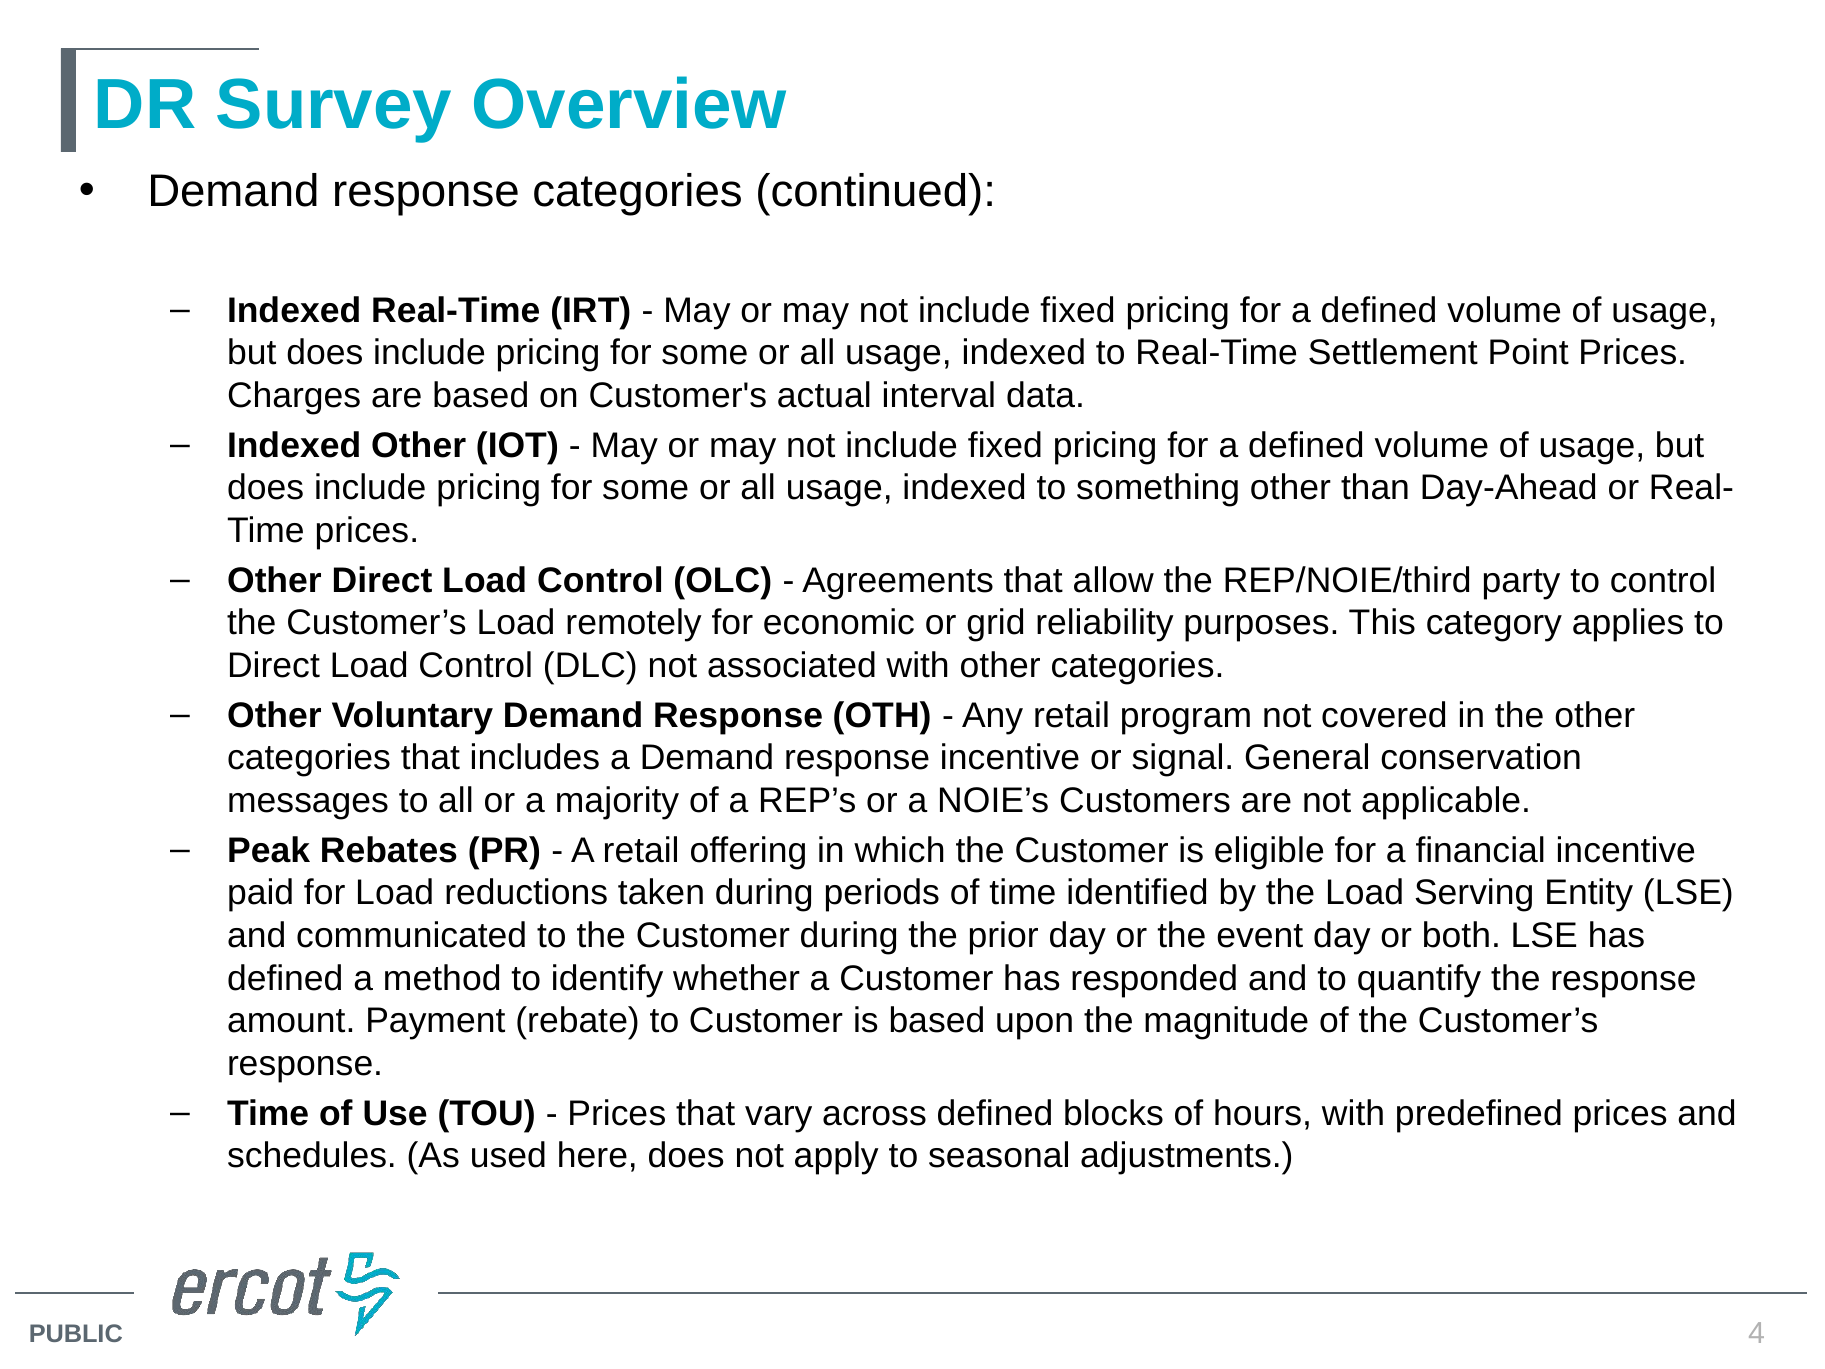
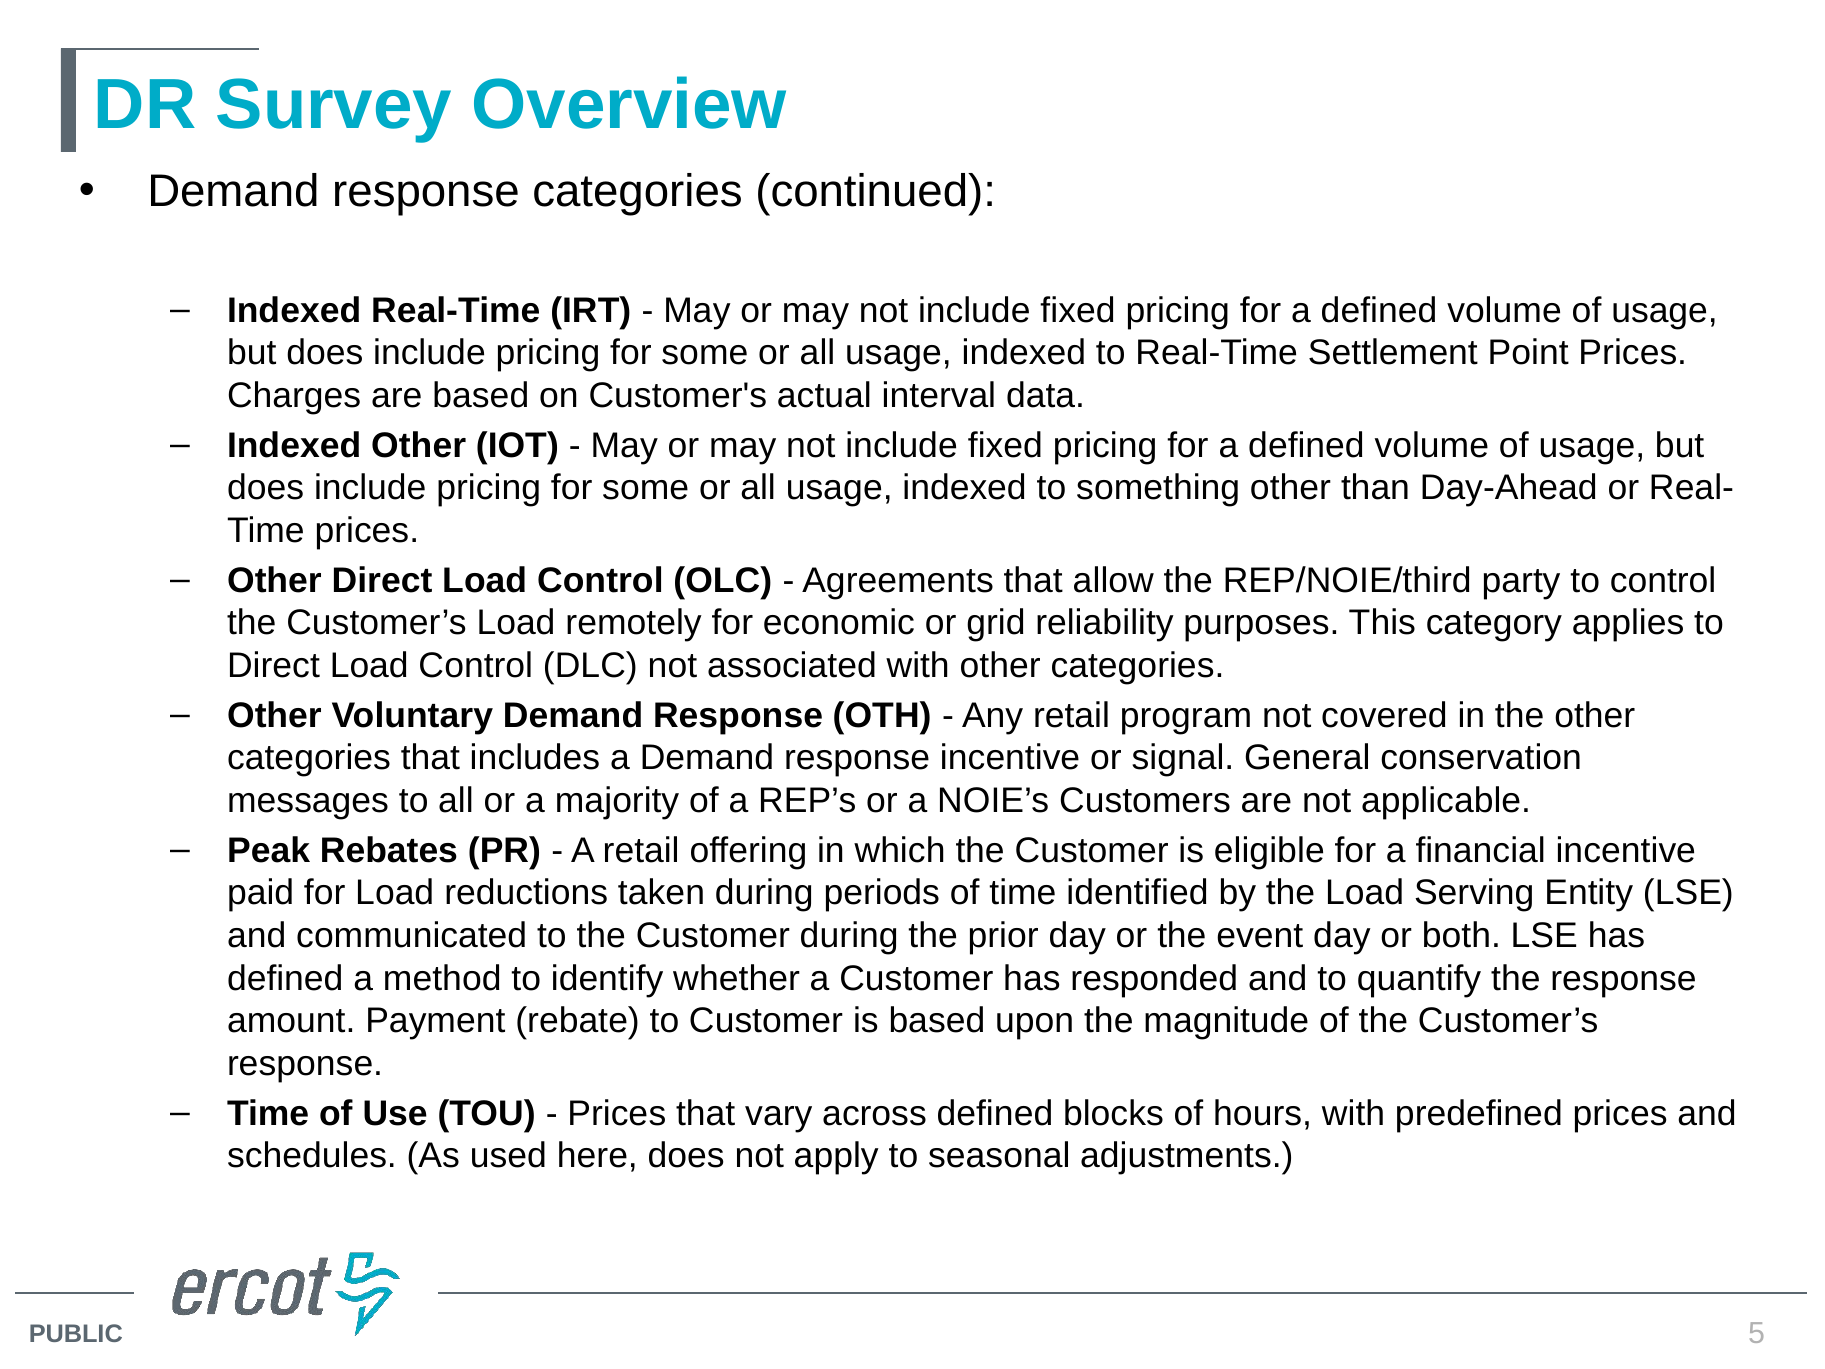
4: 4 -> 5
